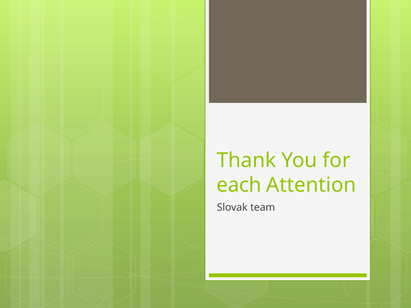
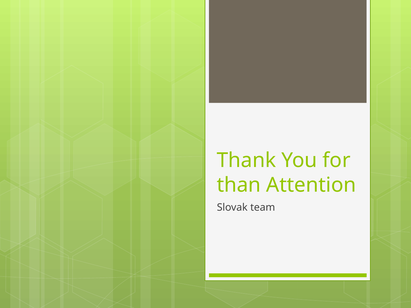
each: each -> than
